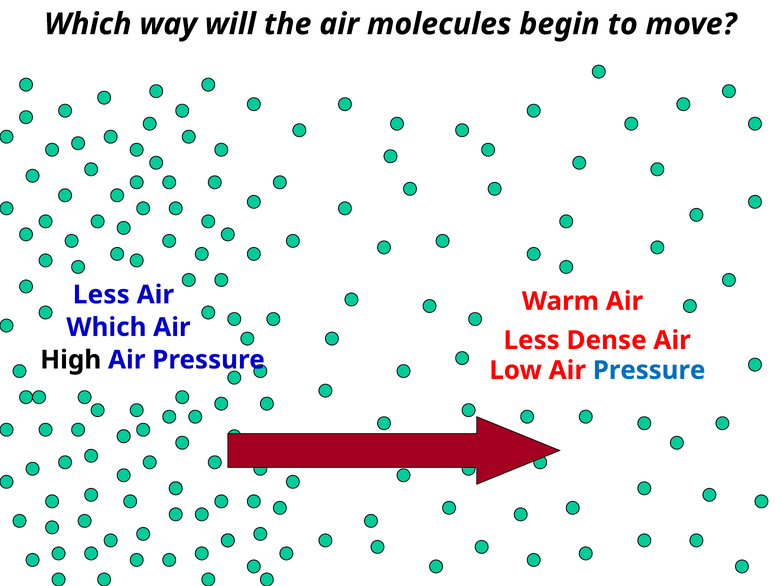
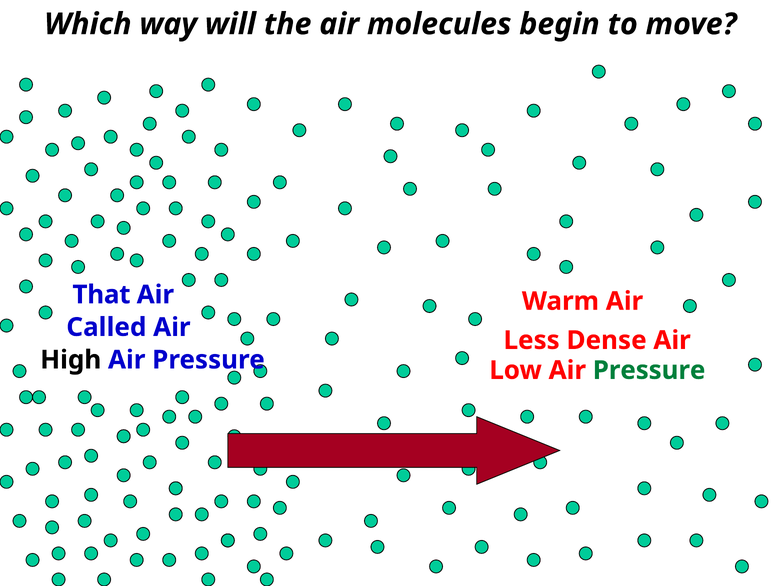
Less at (101, 295): Less -> That
Which at (106, 327): Which -> Called
Pressure at (649, 370) colour: blue -> green
